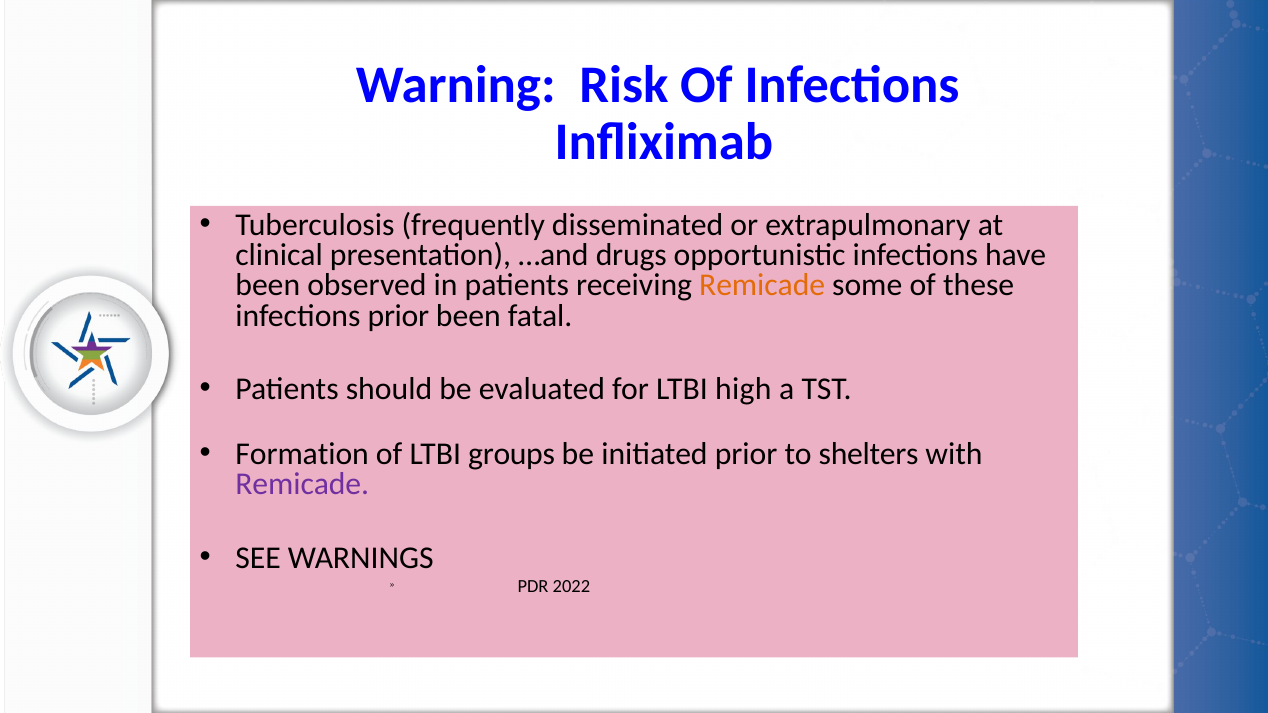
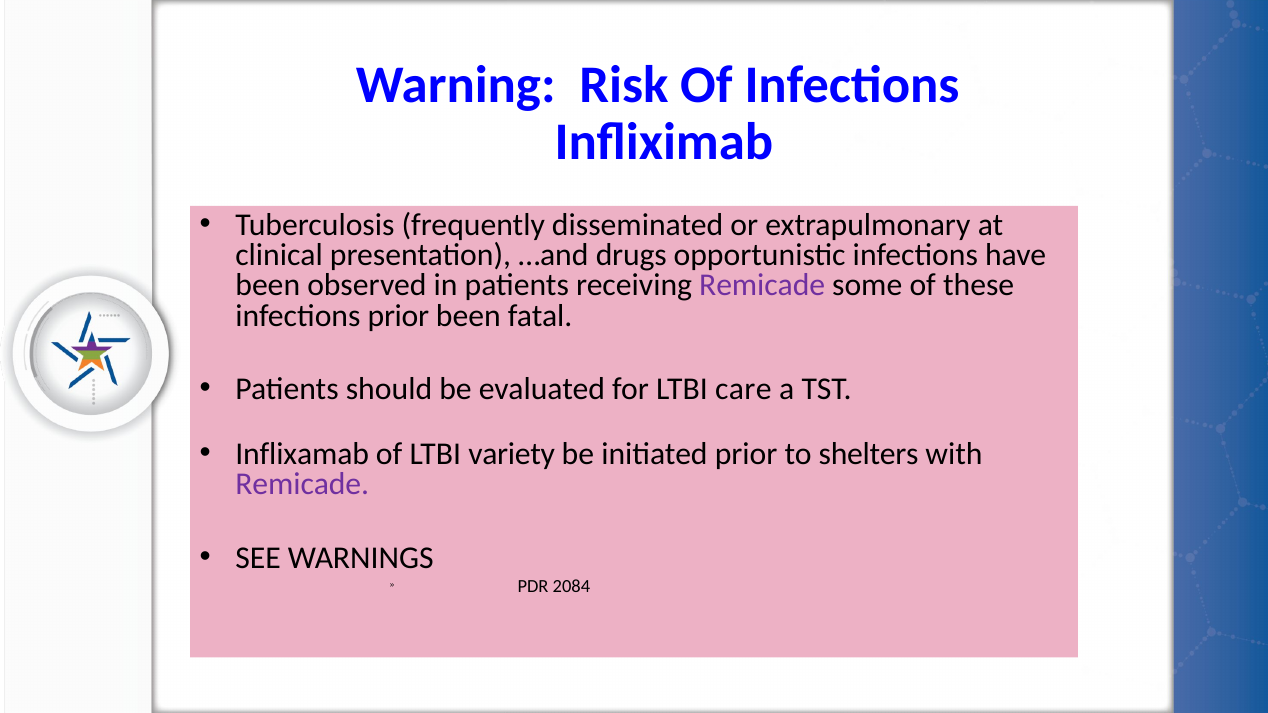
Remicade at (762, 286) colour: orange -> purple
high: high -> care
Formation: Formation -> Inflixamab
groups: groups -> variety
2022: 2022 -> 2084
